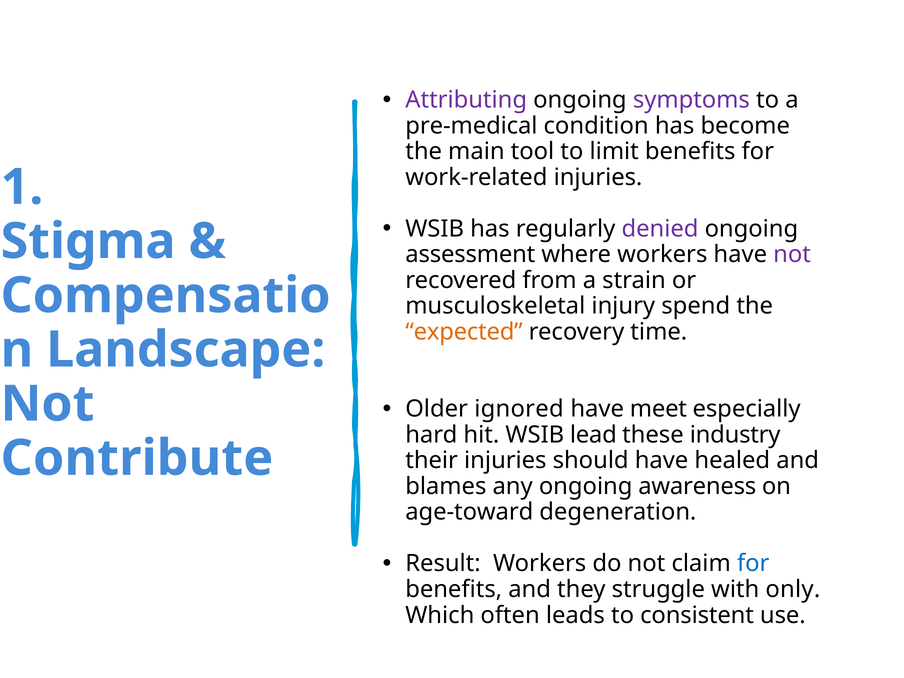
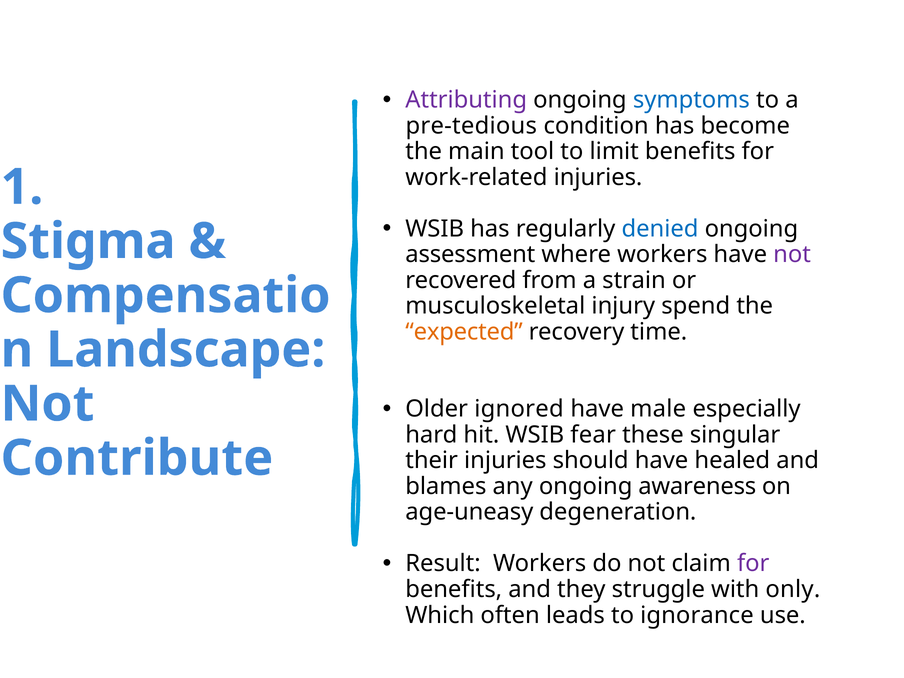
symptoms colour: purple -> blue
pre-medical: pre-medical -> pre-tedious
denied colour: purple -> blue
meet: meet -> male
lead: lead -> fear
industry: industry -> singular
age-toward: age-toward -> age-uneasy
for at (753, 564) colour: blue -> purple
consistent: consistent -> ignorance
